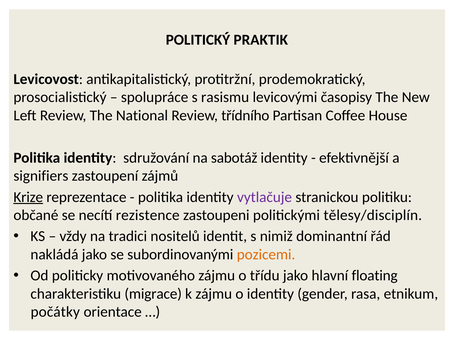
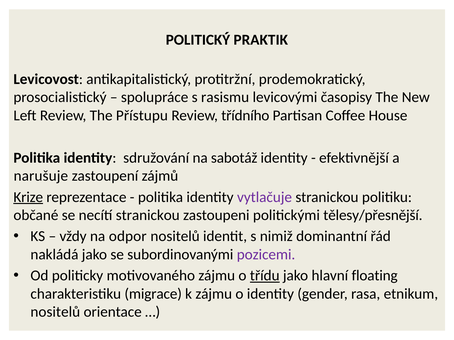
National: National -> Přístupu
signifiers: signifiers -> narušuje
necítí rezistence: rezistence -> stranickou
tělesy/disciplín: tělesy/disciplín -> tělesy/přesnější
tradici: tradici -> odpor
pozicemi colour: orange -> purple
třídu underline: none -> present
počátky at (55, 312): počátky -> nositelů
